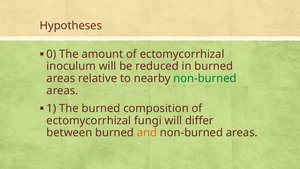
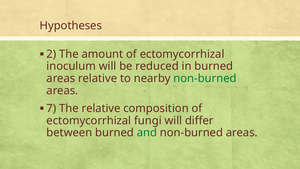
0: 0 -> 2
1: 1 -> 7
The burned: burned -> relative
and colour: orange -> green
